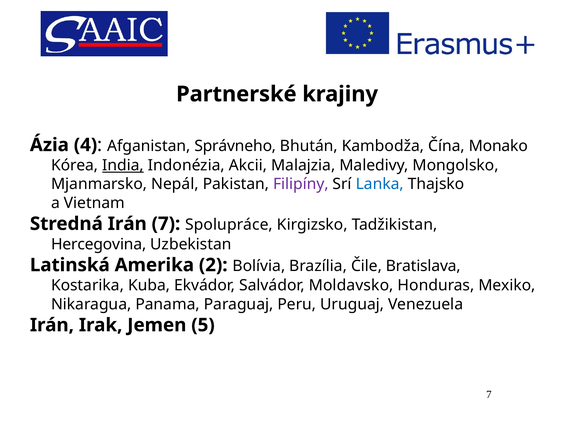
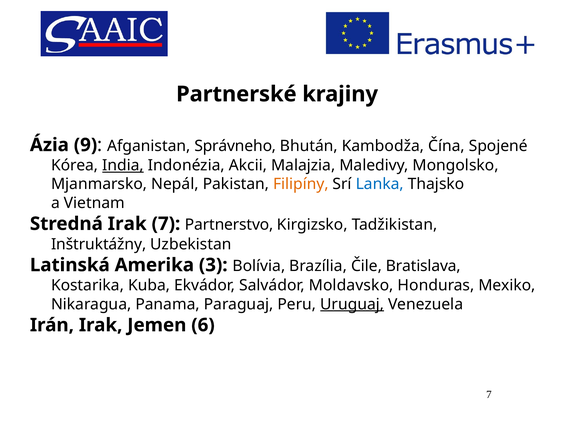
4: 4 -> 9
Monako: Monako -> Spojené
Filipíny colour: purple -> orange
Stredná Irán: Irán -> Irak
Spolupráce: Spolupráce -> Partnerstvo
Hercegovina: Hercegovina -> Inštruktážny
2: 2 -> 3
Uruguaj underline: none -> present
5: 5 -> 6
